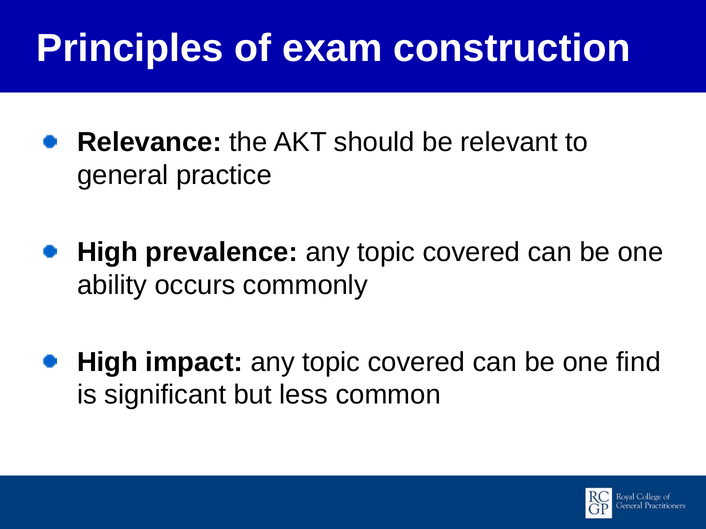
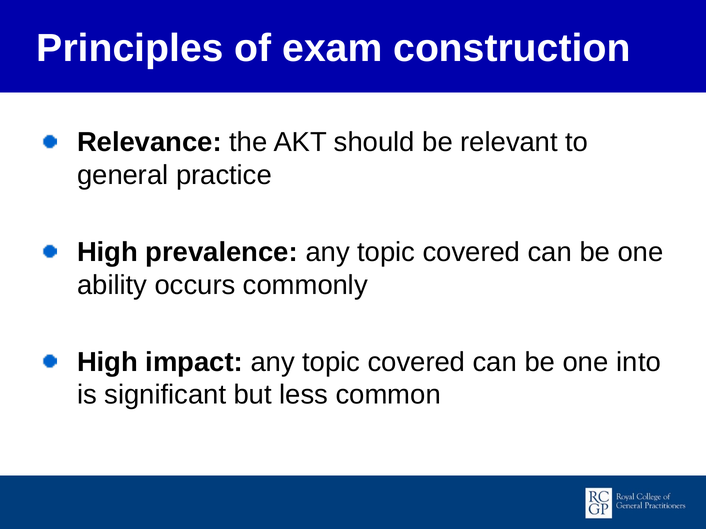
find: find -> into
